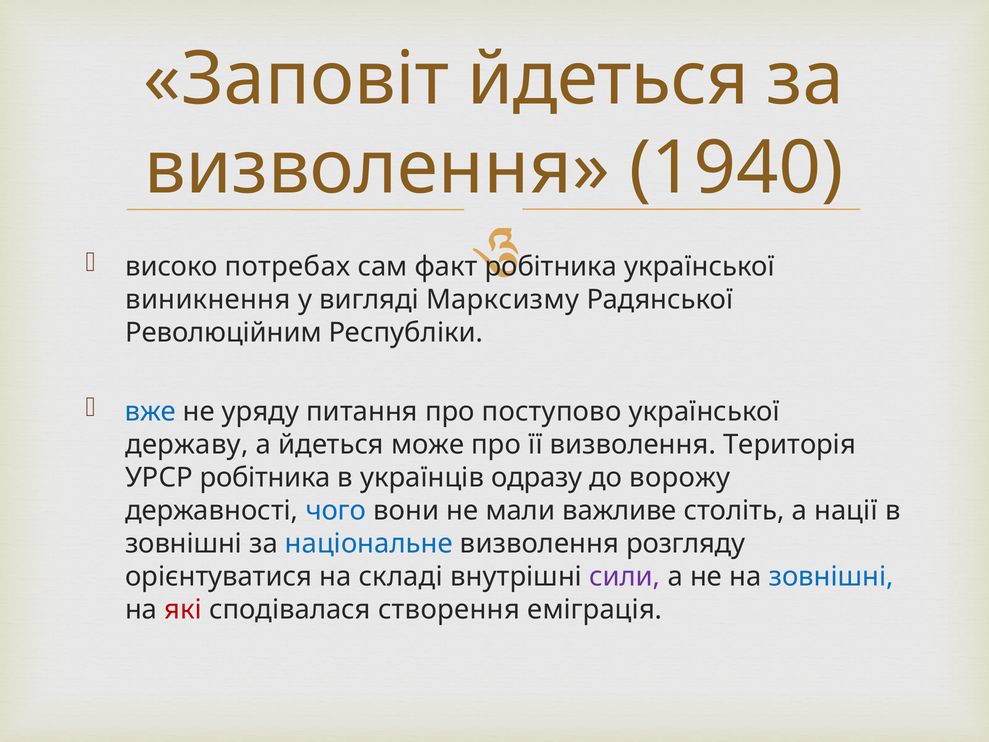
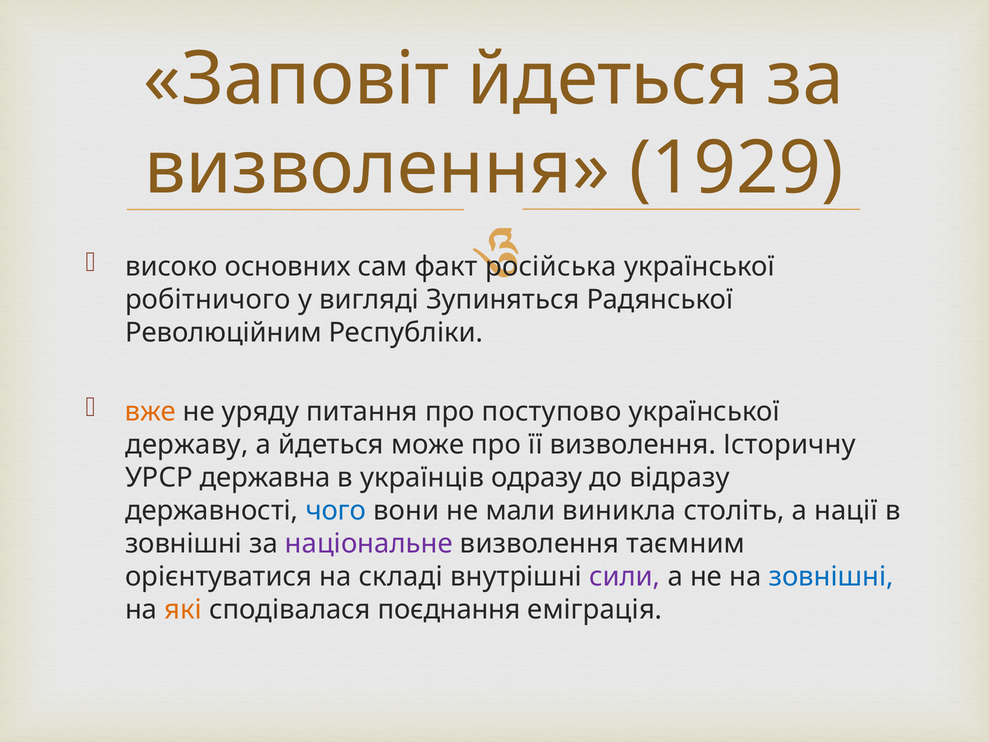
1940: 1940 -> 1929
потребах: потребах -> основних
факт робітника: робітника -> російська
виникнення: виникнення -> робітничого
Марксизму: Марксизму -> Зупиняться
вже colour: blue -> orange
Територія: Територія -> Історичну
УРСР робітника: робітника -> державна
ворожу: ворожу -> відразу
важливе: важливе -> виникла
національне colour: blue -> purple
розгляду: розгляду -> таємним
які colour: red -> orange
створення: створення -> поєднання
